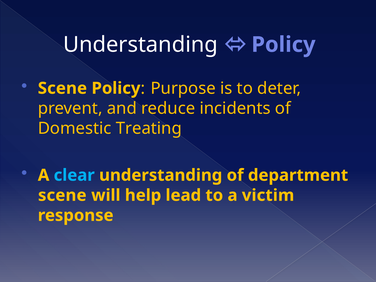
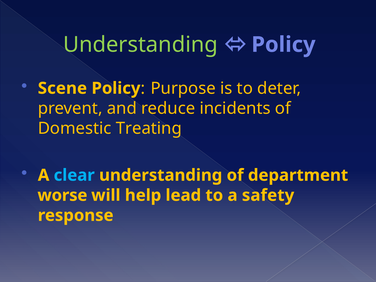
Understanding at (141, 45) colour: white -> light green
scene at (62, 195): scene -> worse
victim: victim -> safety
